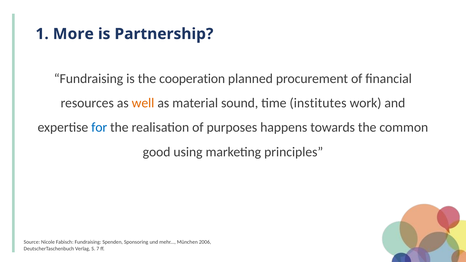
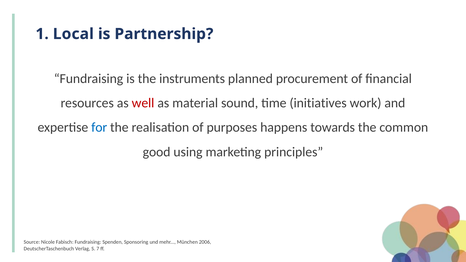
More: More -> Local
cooperation: cooperation -> instruments
well colour: orange -> red
institutes: institutes -> initiatives
